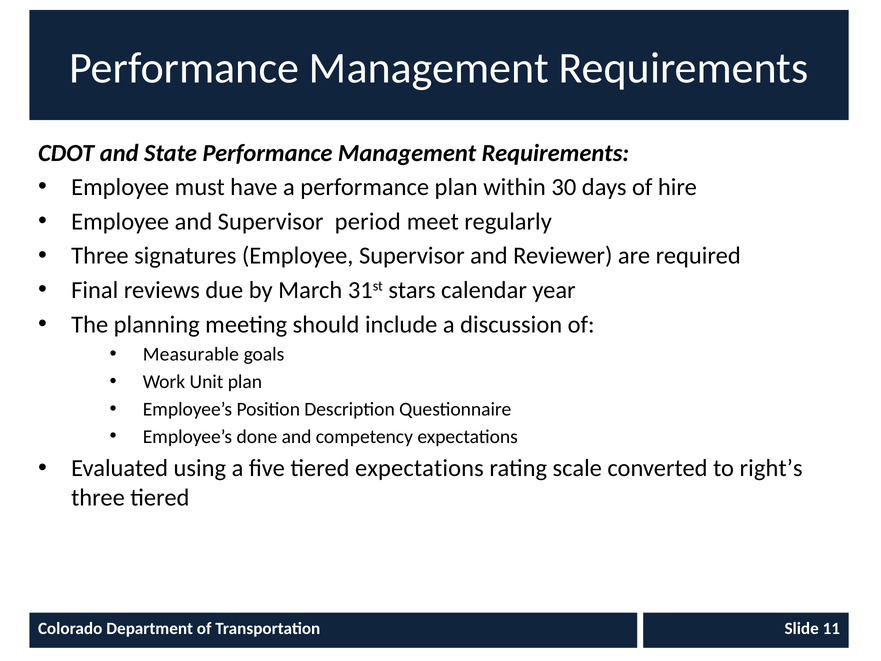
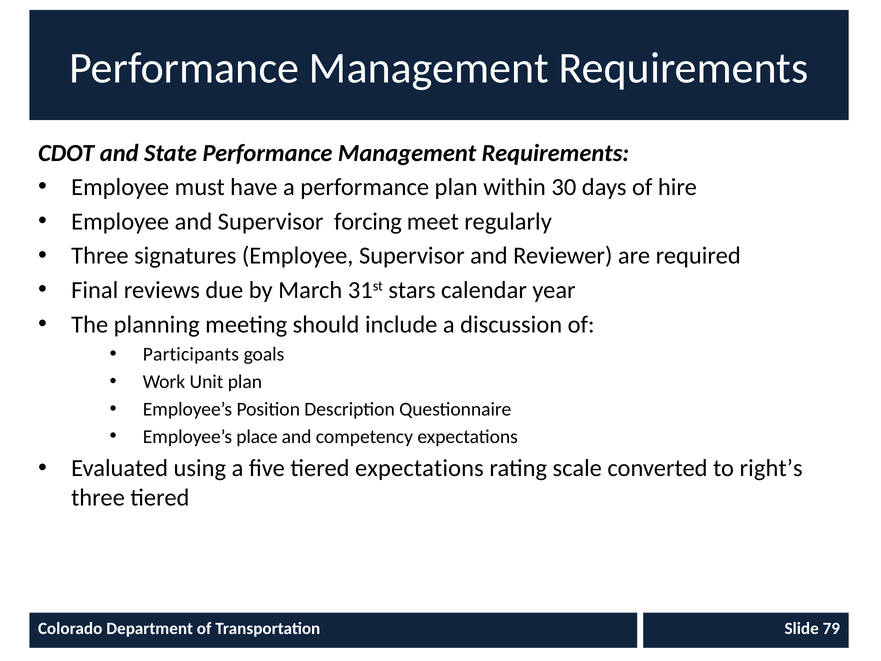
period: period -> forcing
Measurable: Measurable -> Participants
done: done -> place
11: 11 -> 79
